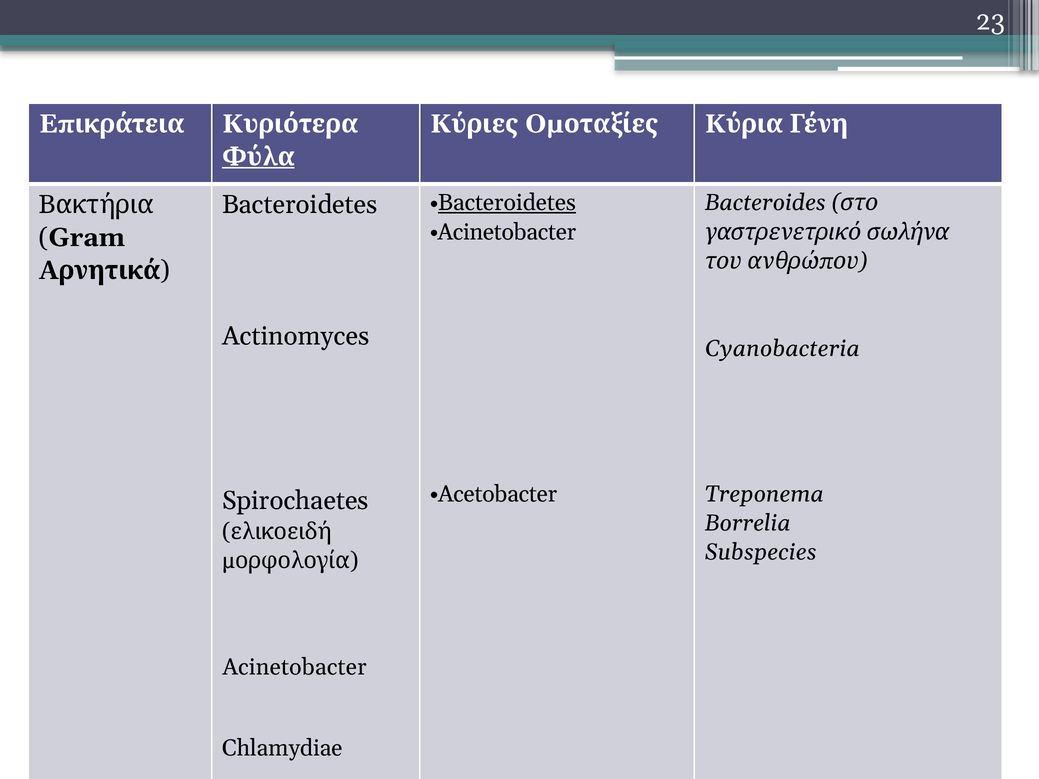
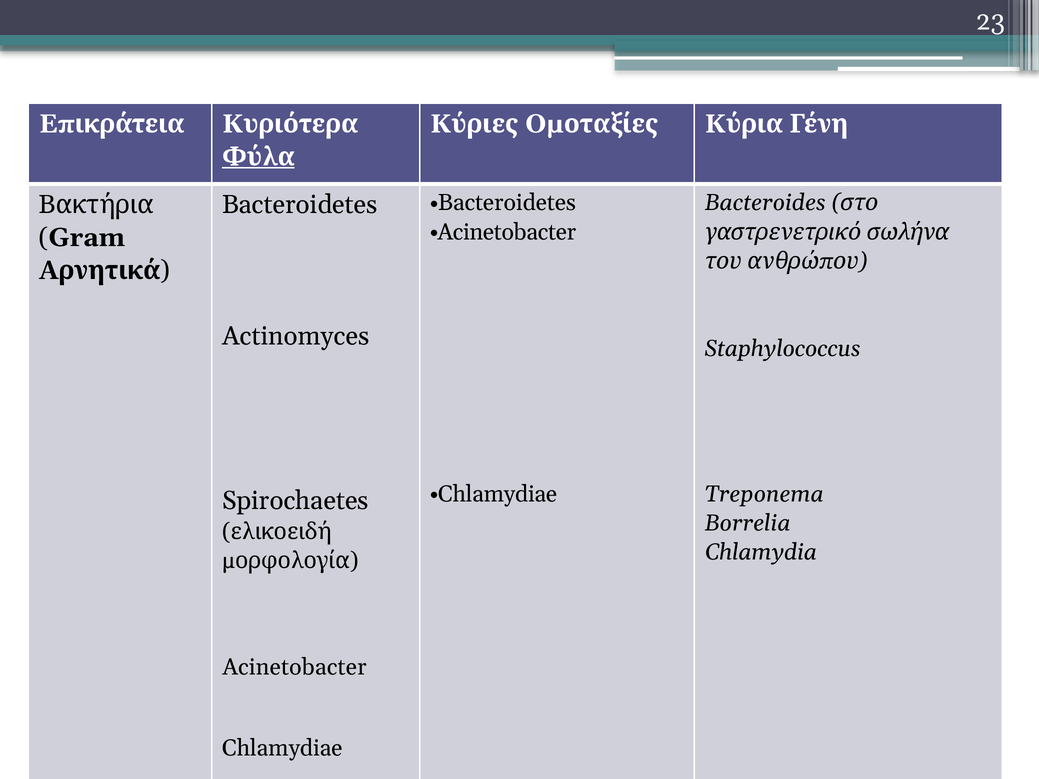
Bacteroidetes at (507, 203) underline: present -> none
Cyanobacteria: Cyanobacteria -> Staphylococcus
Acetobacter at (498, 494): Acetobacter -> Chlamydiae
Subspecies: Subspecies -> Chlamydia
